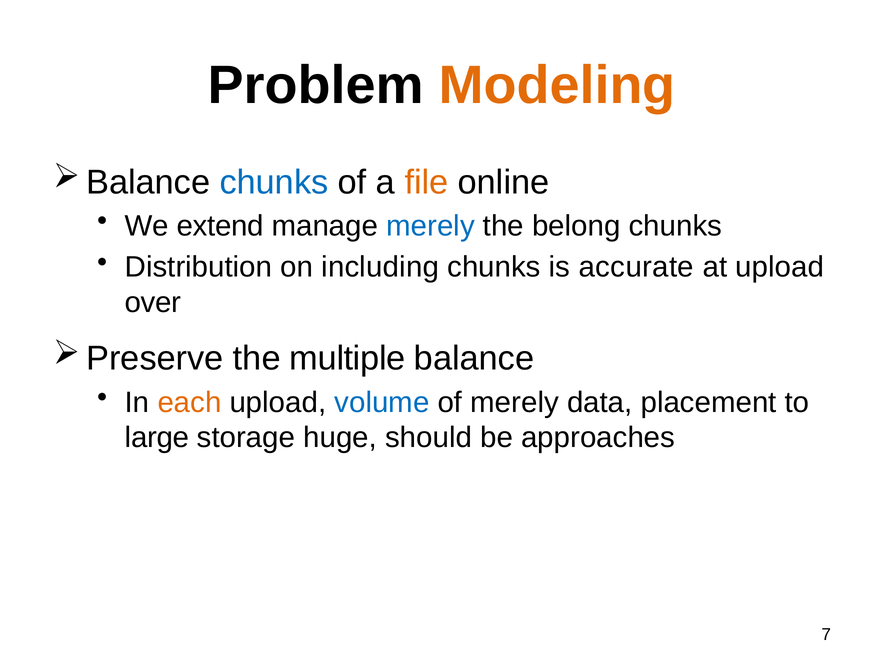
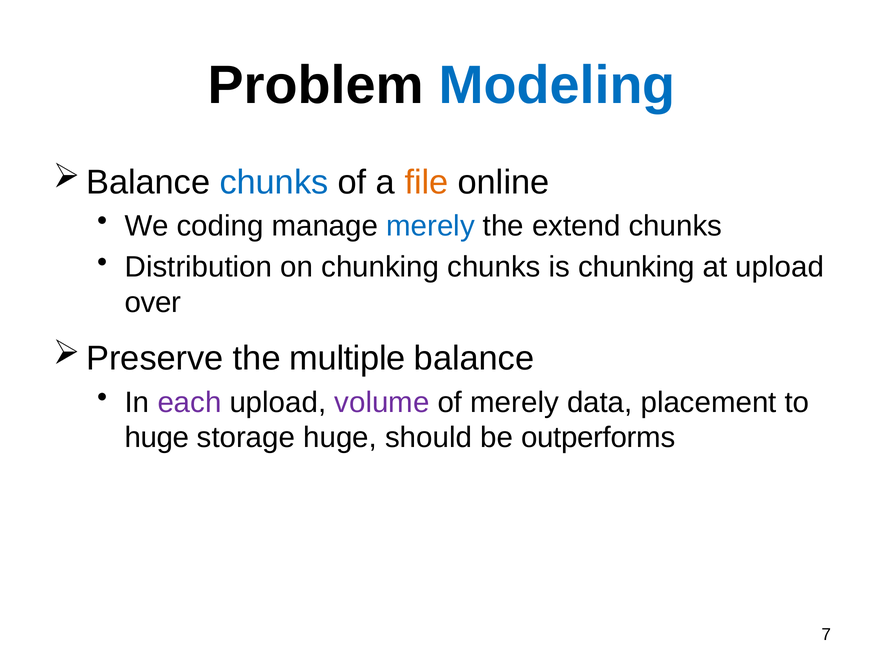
Modeling colour: orange -> blue
extend: extend -> coding
belong: belong -> extend
on including: including -> chunking
is accurate: accurate -> chunking
each colour: orange -> purple
volume colour: blue -> purple
large at (157, 438): large -> huge
approaches: approaches -> outperforms
